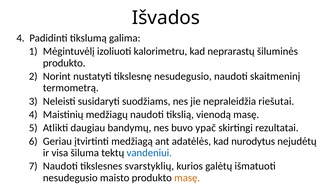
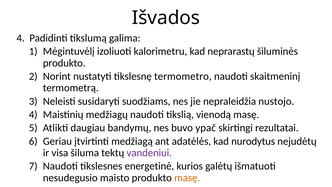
tikslesnę nesudegusio: nesudegusio -> termometro
riešutai: riešutai -> nustojo
vandeniui colour: blue -> purple
svarstyklių: svarstyklių -> energetinė
